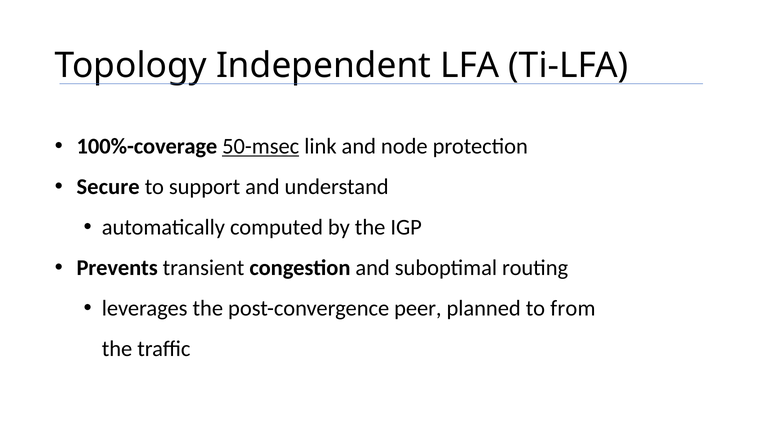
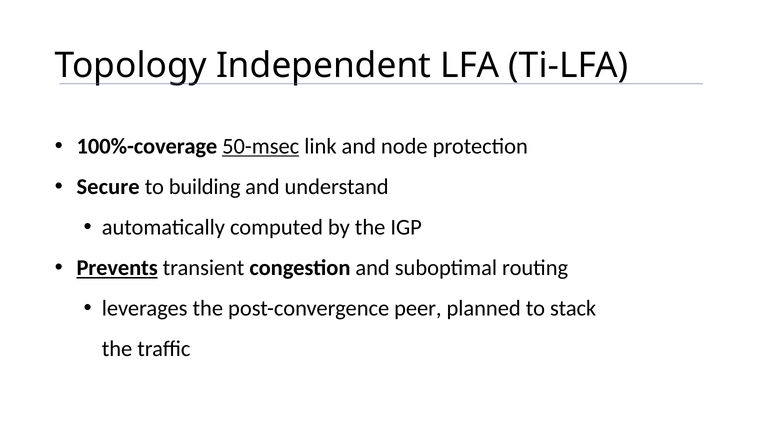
support: support -> building
Prevents underline: none -> present
from: from -> stack
